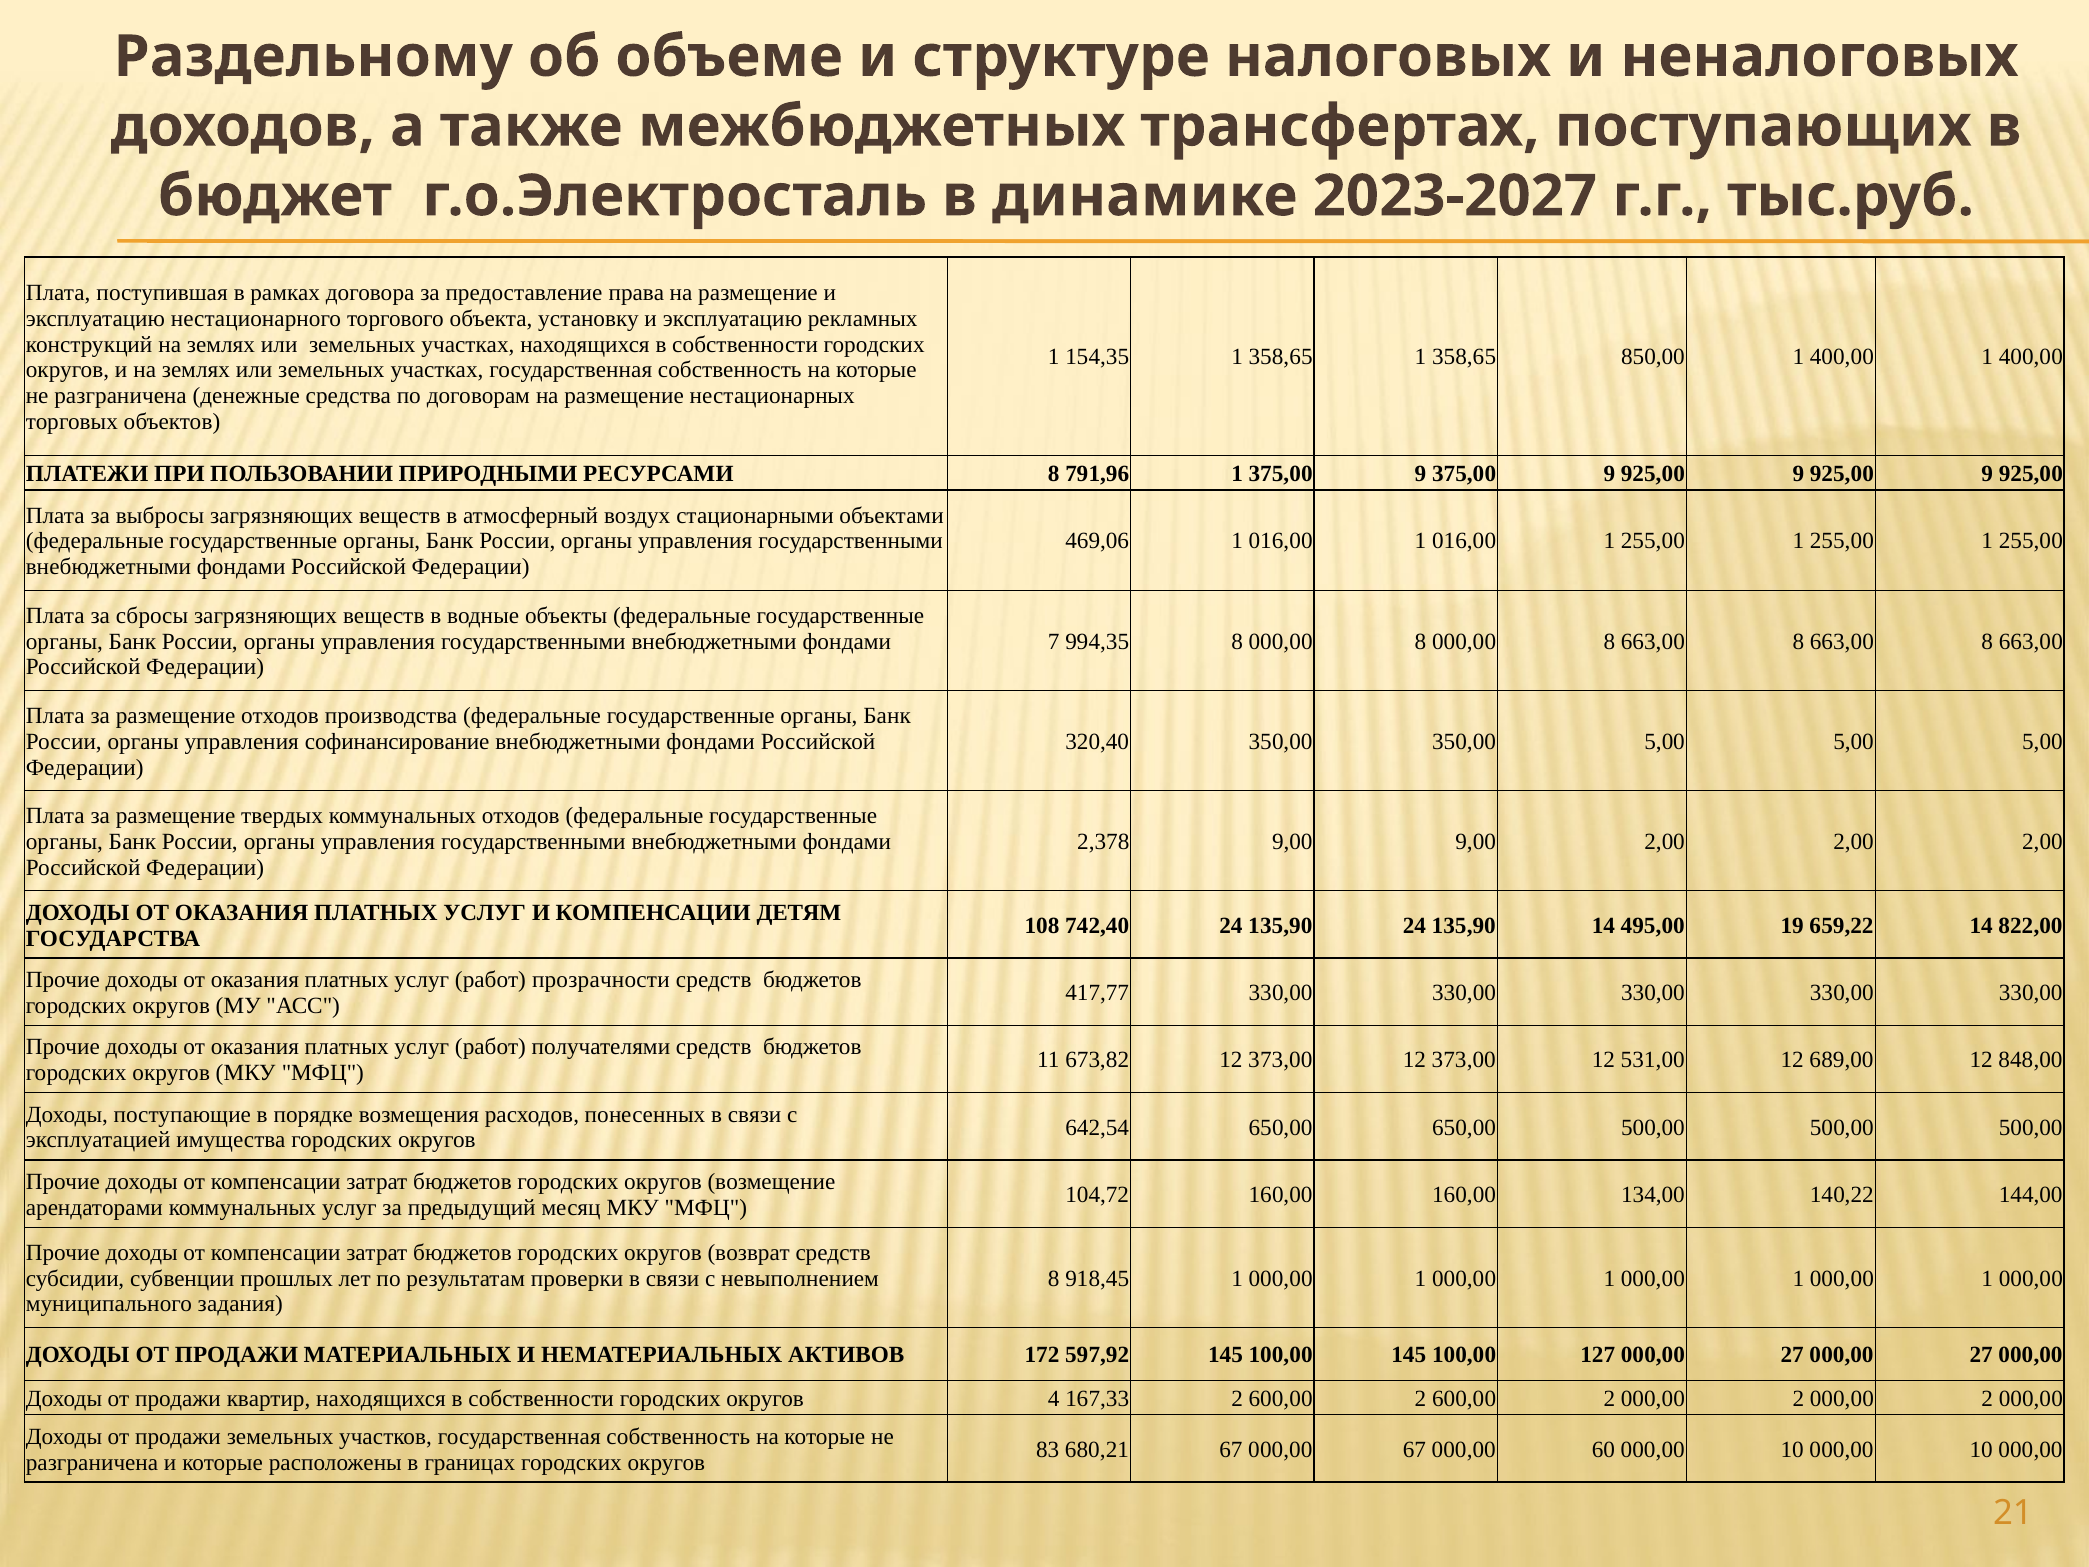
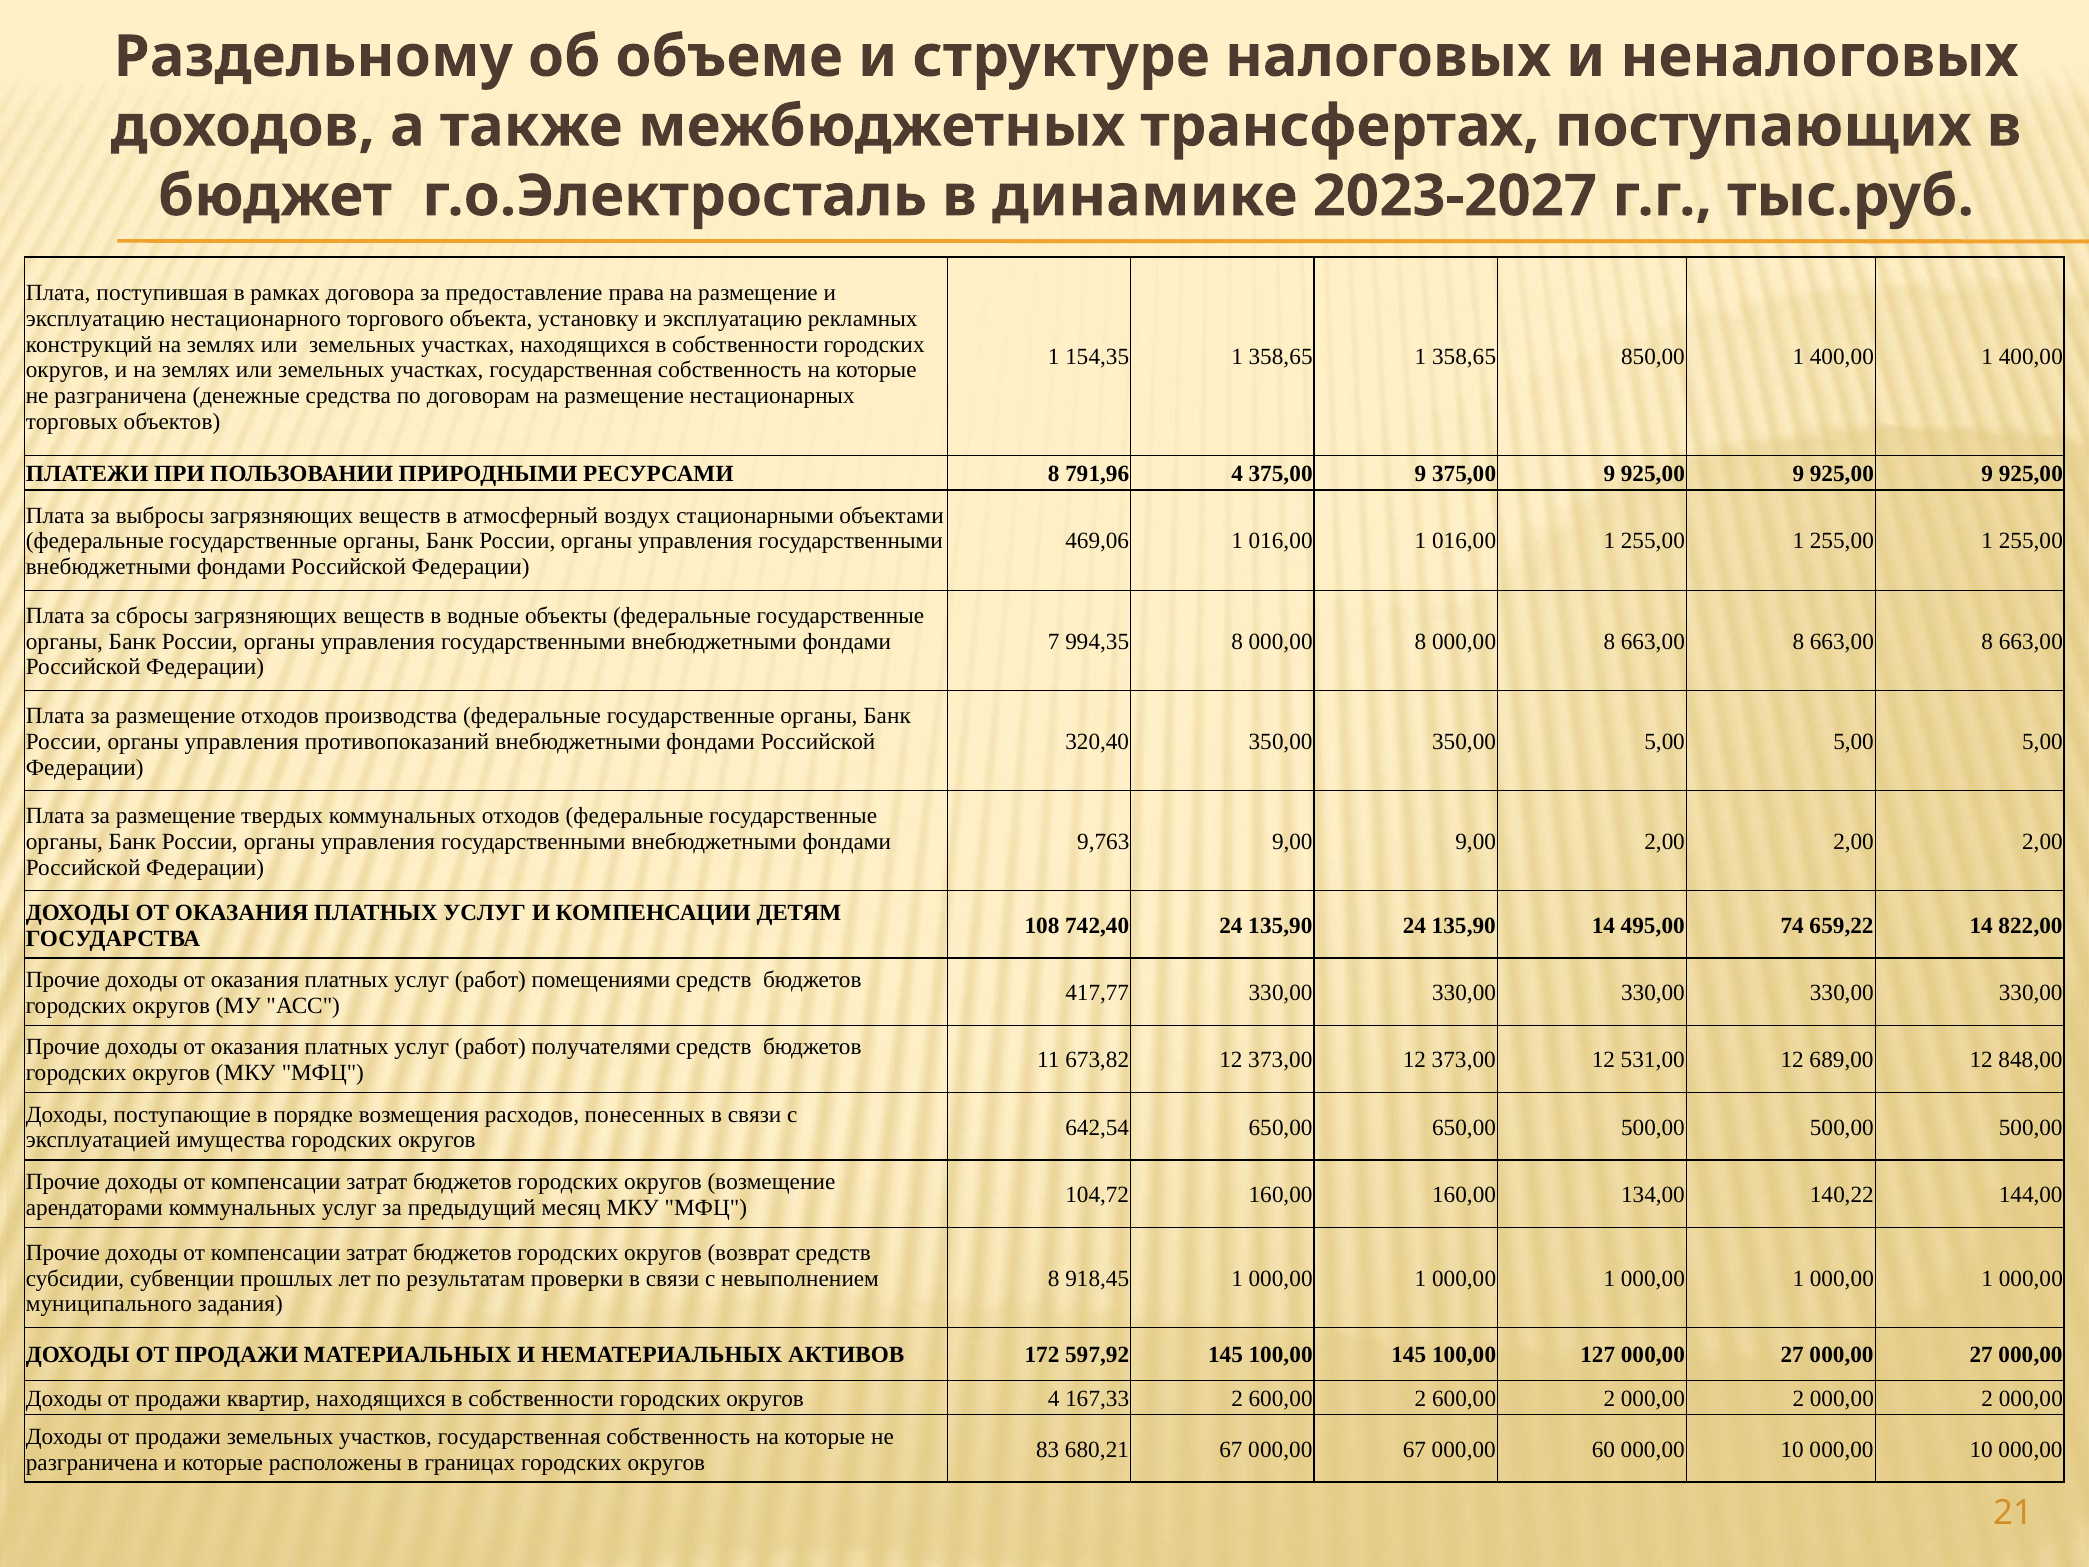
791,96 1: 1 -> 4
софинансирование: софинансирование -> противопоказаний
2,378: 2,378 -> 9,763
19: 19 -> 74
прозрачности: прозрачности -> помещениями
